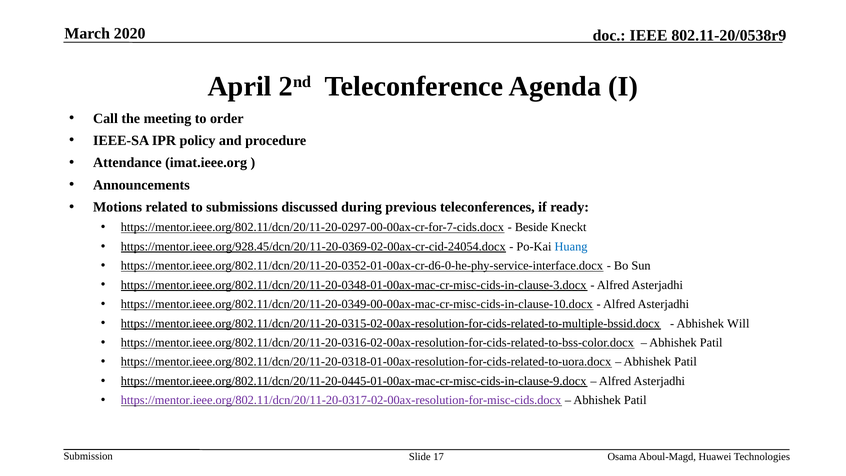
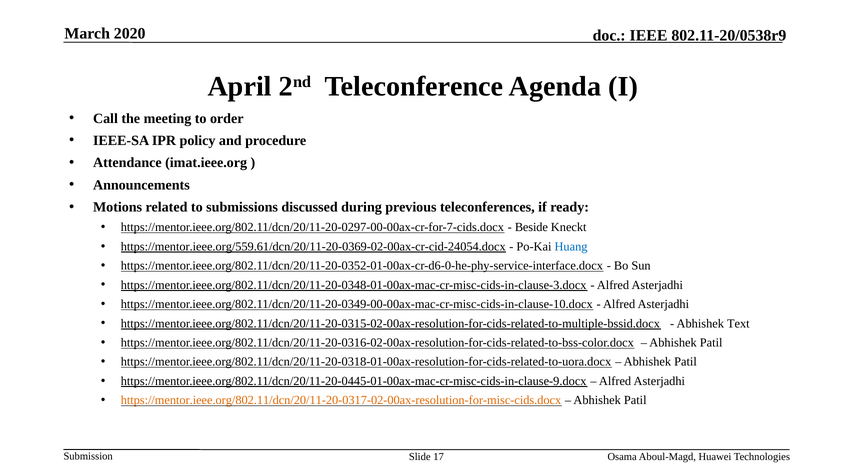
https://mentor.ieee.org/928.45/dcn/20/11-20-0369-02-00ax-cr-cid-24054.docx: https://mentor.ieee.org/928.45/dcn/20/11-20-0369-02-00ax-cr-cid-24054.docx -> https://mentor.ieee.org/559.61/dcn/20/11-20-0369-02-00ax-cr-cid-24054.docx
Will: Will -> Text
https://mentor.ieee.org/802.11/dcn/20/11-20-0317-02-00ax-resolution-for-misc-cids.docx colour: purple -> orange
